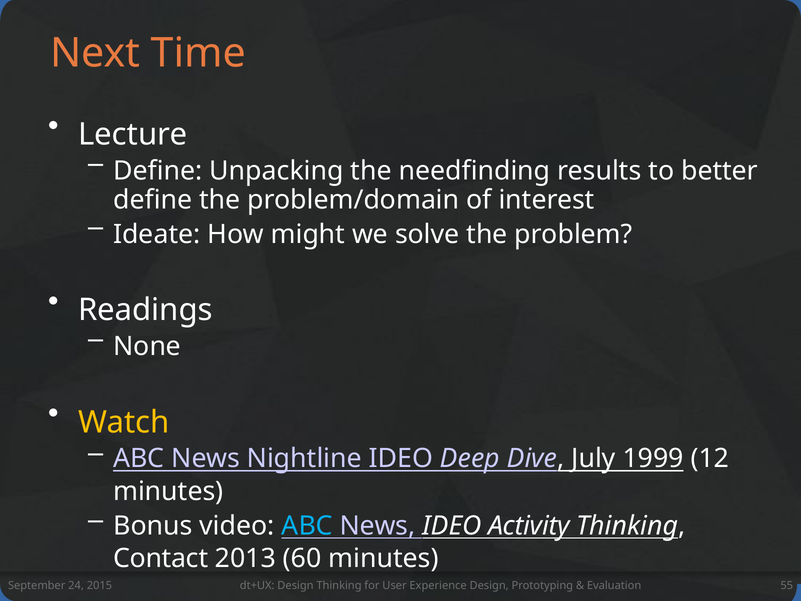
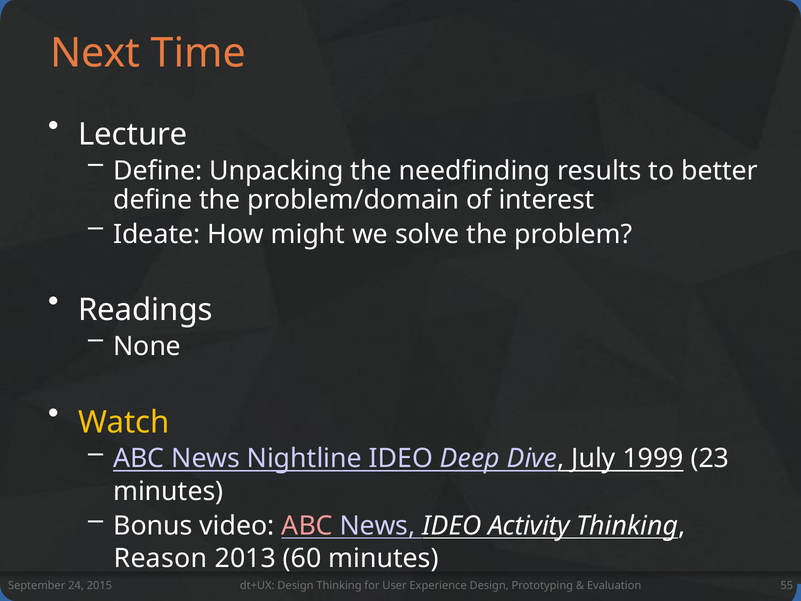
12: 12 -> 23
ABC at (307, 526) colour: light blue -> pink
Contact: Contact -> Reason
